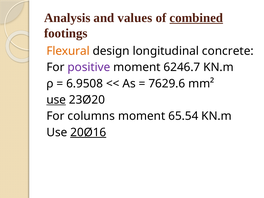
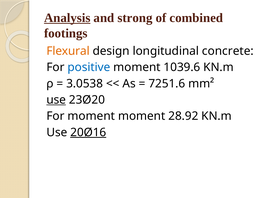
Analysis underline: none -> present
values: values -> strong
combined underline: present -> none
positive colour: purple -> blue
6246.7: 6246.7 -> 1039.6
6.9508: 6.9508 -> 3.0538
7629.6: 7629.6 -> 7251.6
For columns: columns -> moment
65.54: 65.54 -> 28.92
